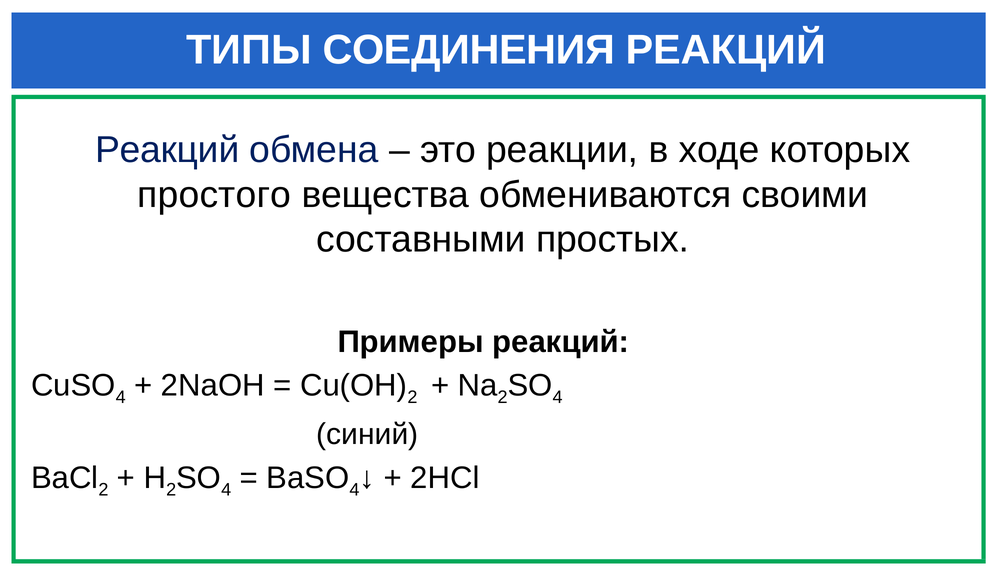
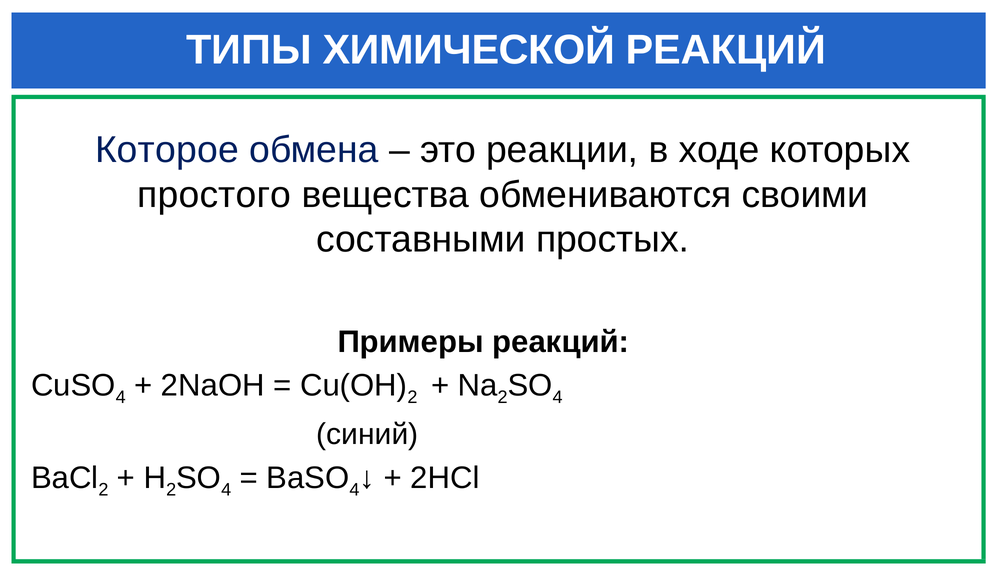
СОЕДИНЕНИЯ: СОЕДИНЕНИЯ -> ХИМИЧЕСКОЙ
Реакций at (167, 150): Реакций -> Которое
